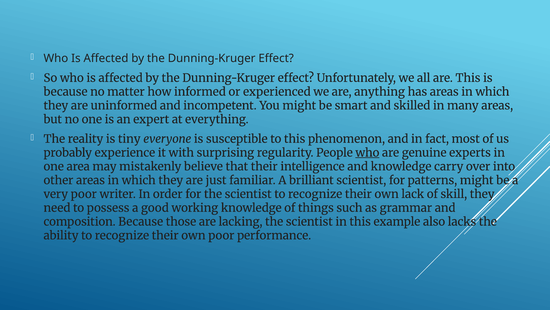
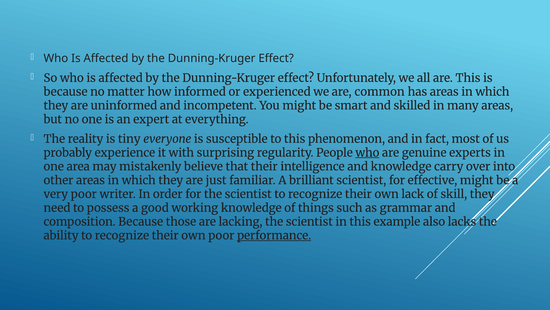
anything: anything -> common
patterns: patterns -> effective
performance underline: none -> present
